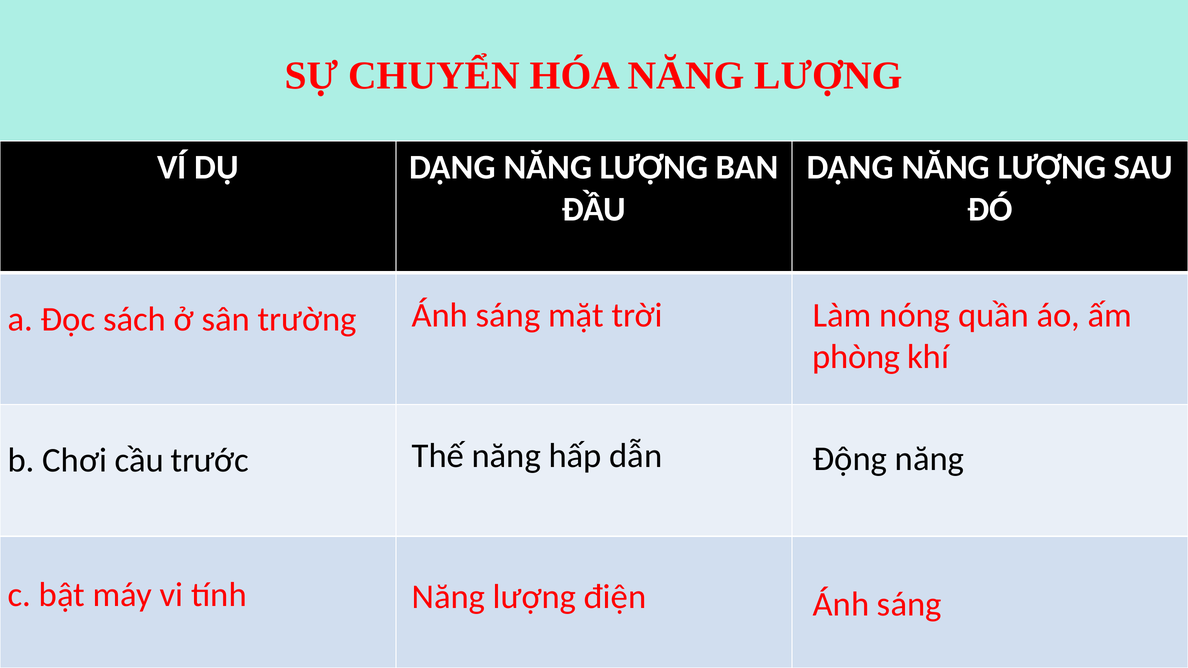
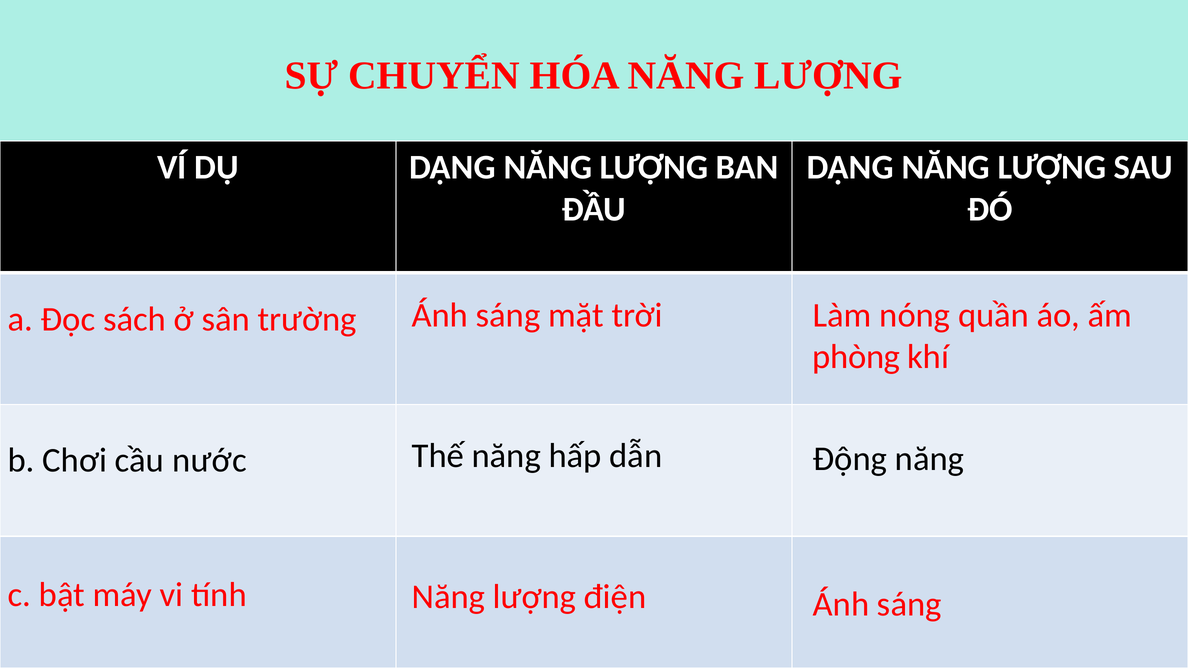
trước: trước -> nước
